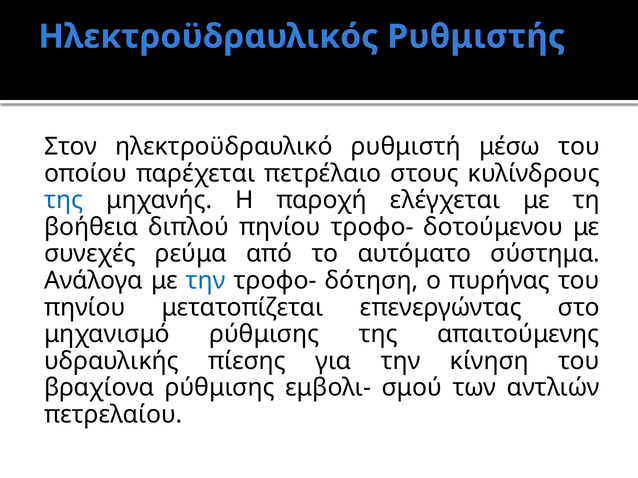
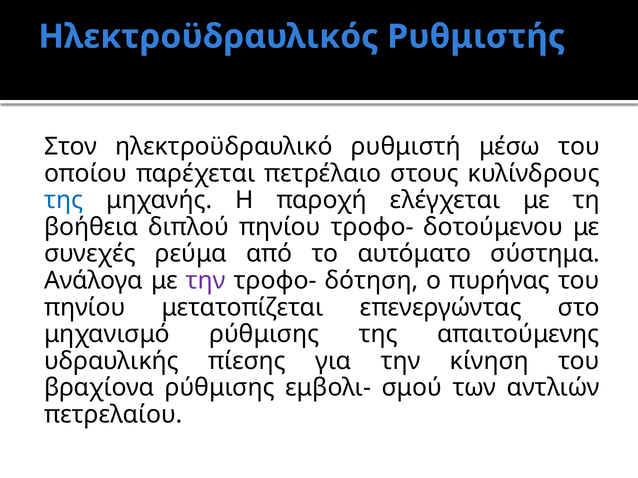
την at (206, 281) colour: blue -> purple
